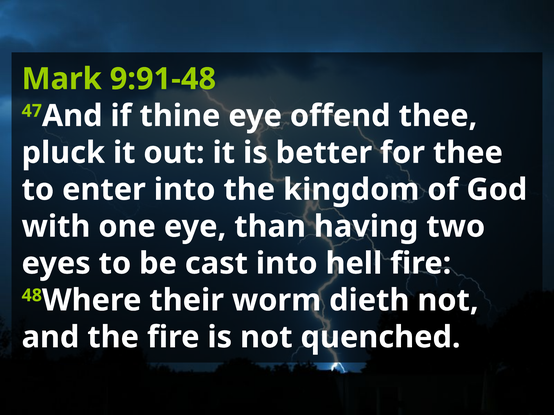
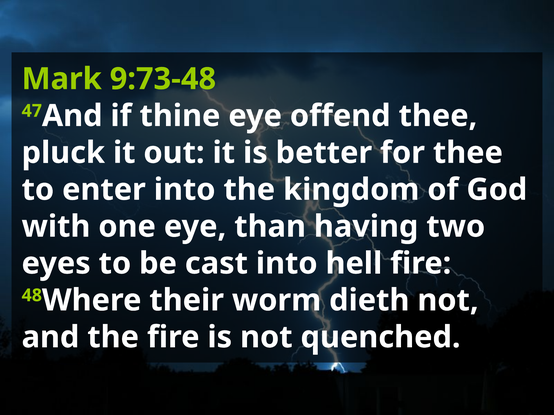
9:91-48: 9:91-48 -> 9:73-48
